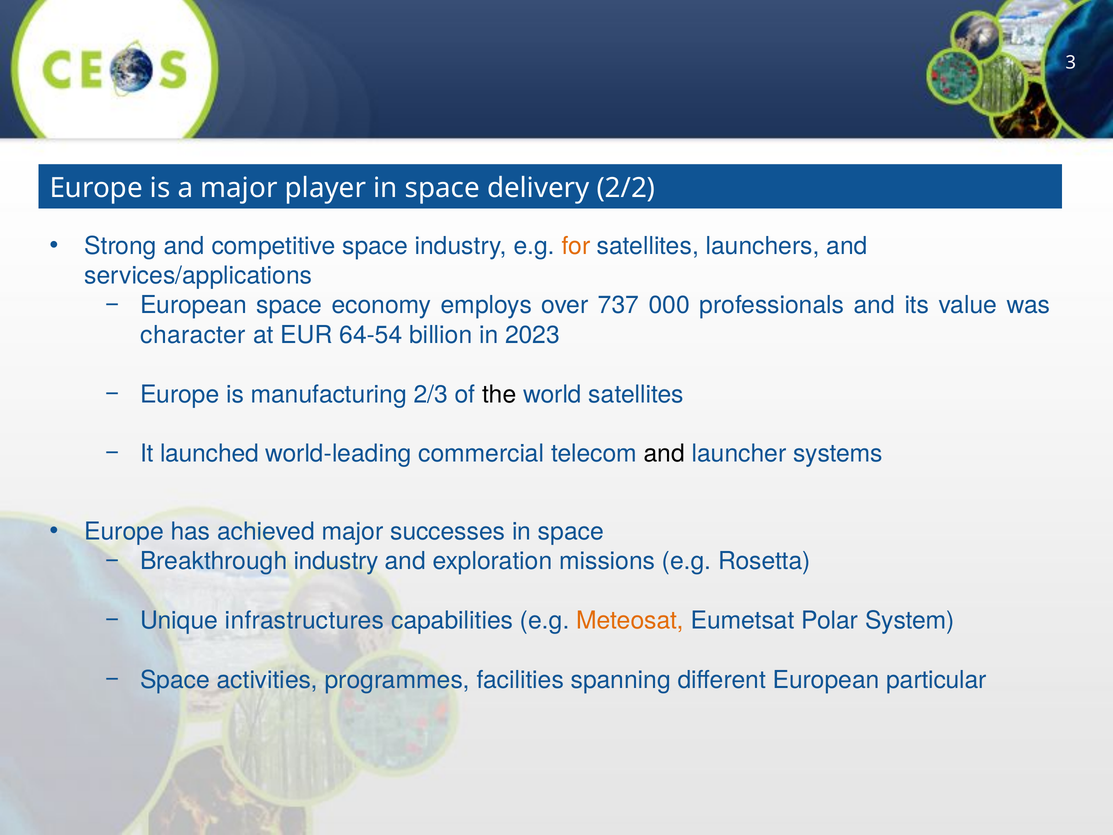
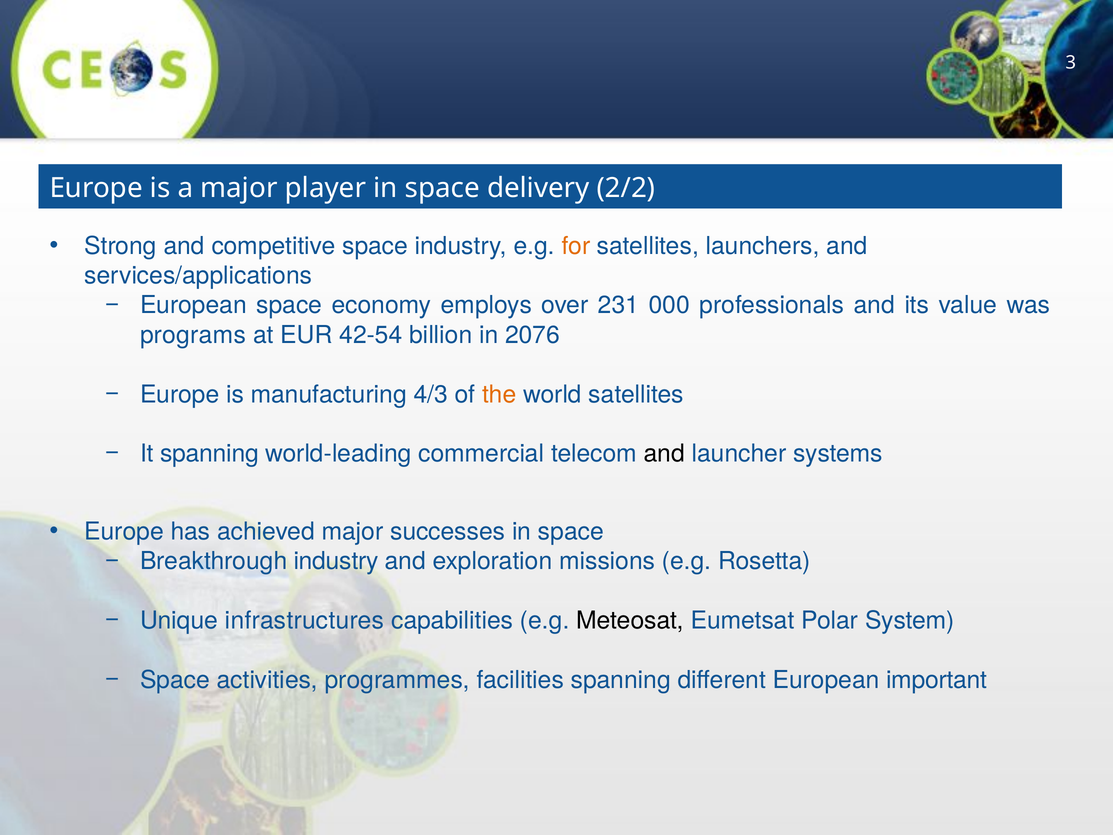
737: 737 -> 231
character: character -> programs
64-54: 64-54 -> 42-54
2023: 2023 -> 2076
2/3: 2/3 -> 4/3
the colour: black -> orange
It launched: launched -> spanning
Meteosat colour: orange -> black
particular: particular -> important
